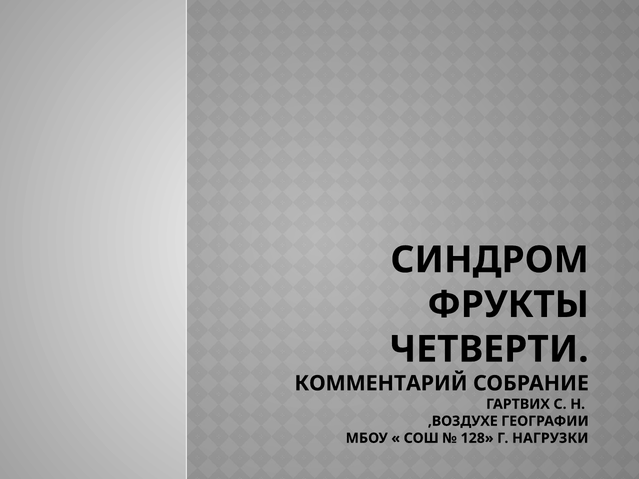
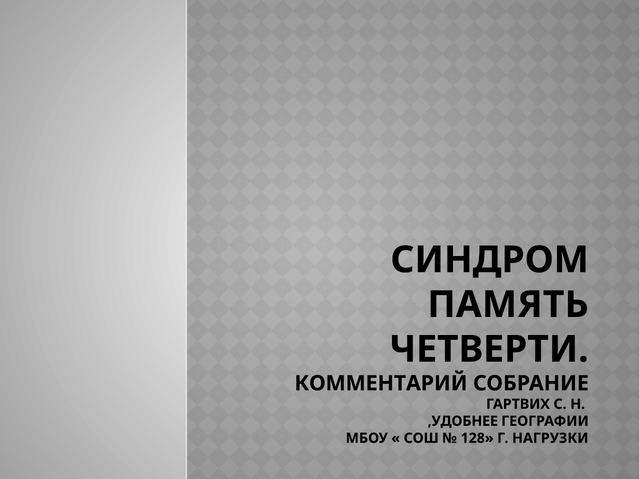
ФРУКТЫ: ФРУКТЫ -> ПАМЯТЬ
,ВОЗДУХЕ: ,ВОЗДУХЕ -> ,УДОБНЕЕ
